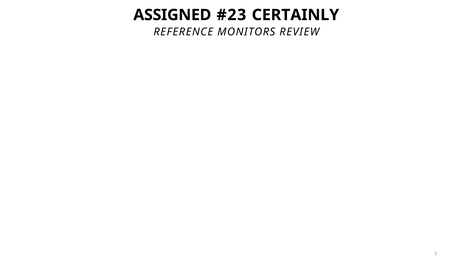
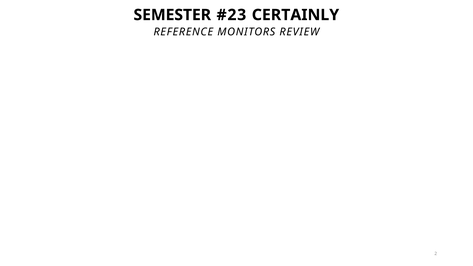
ASSIGNED: ASSIGNED -> SEMESTER
